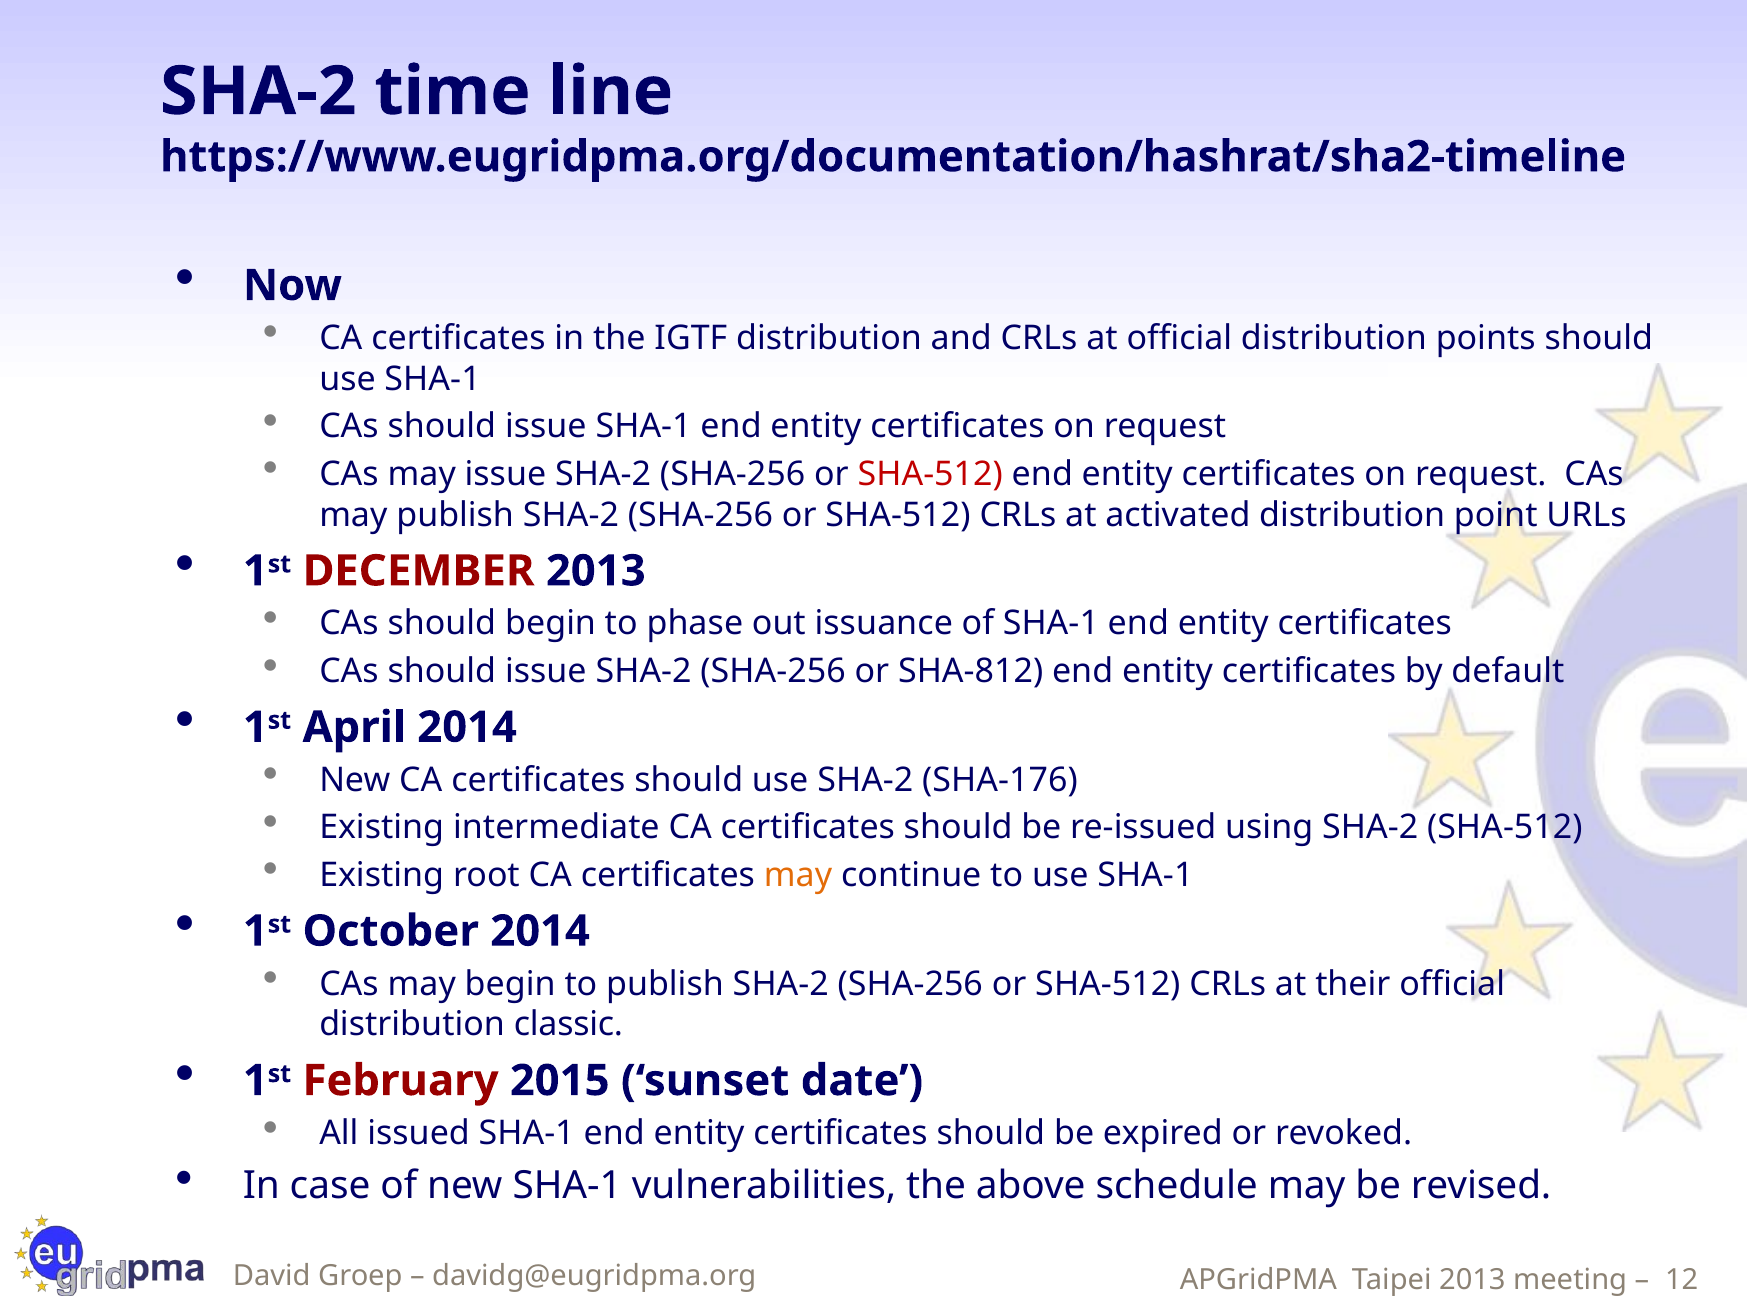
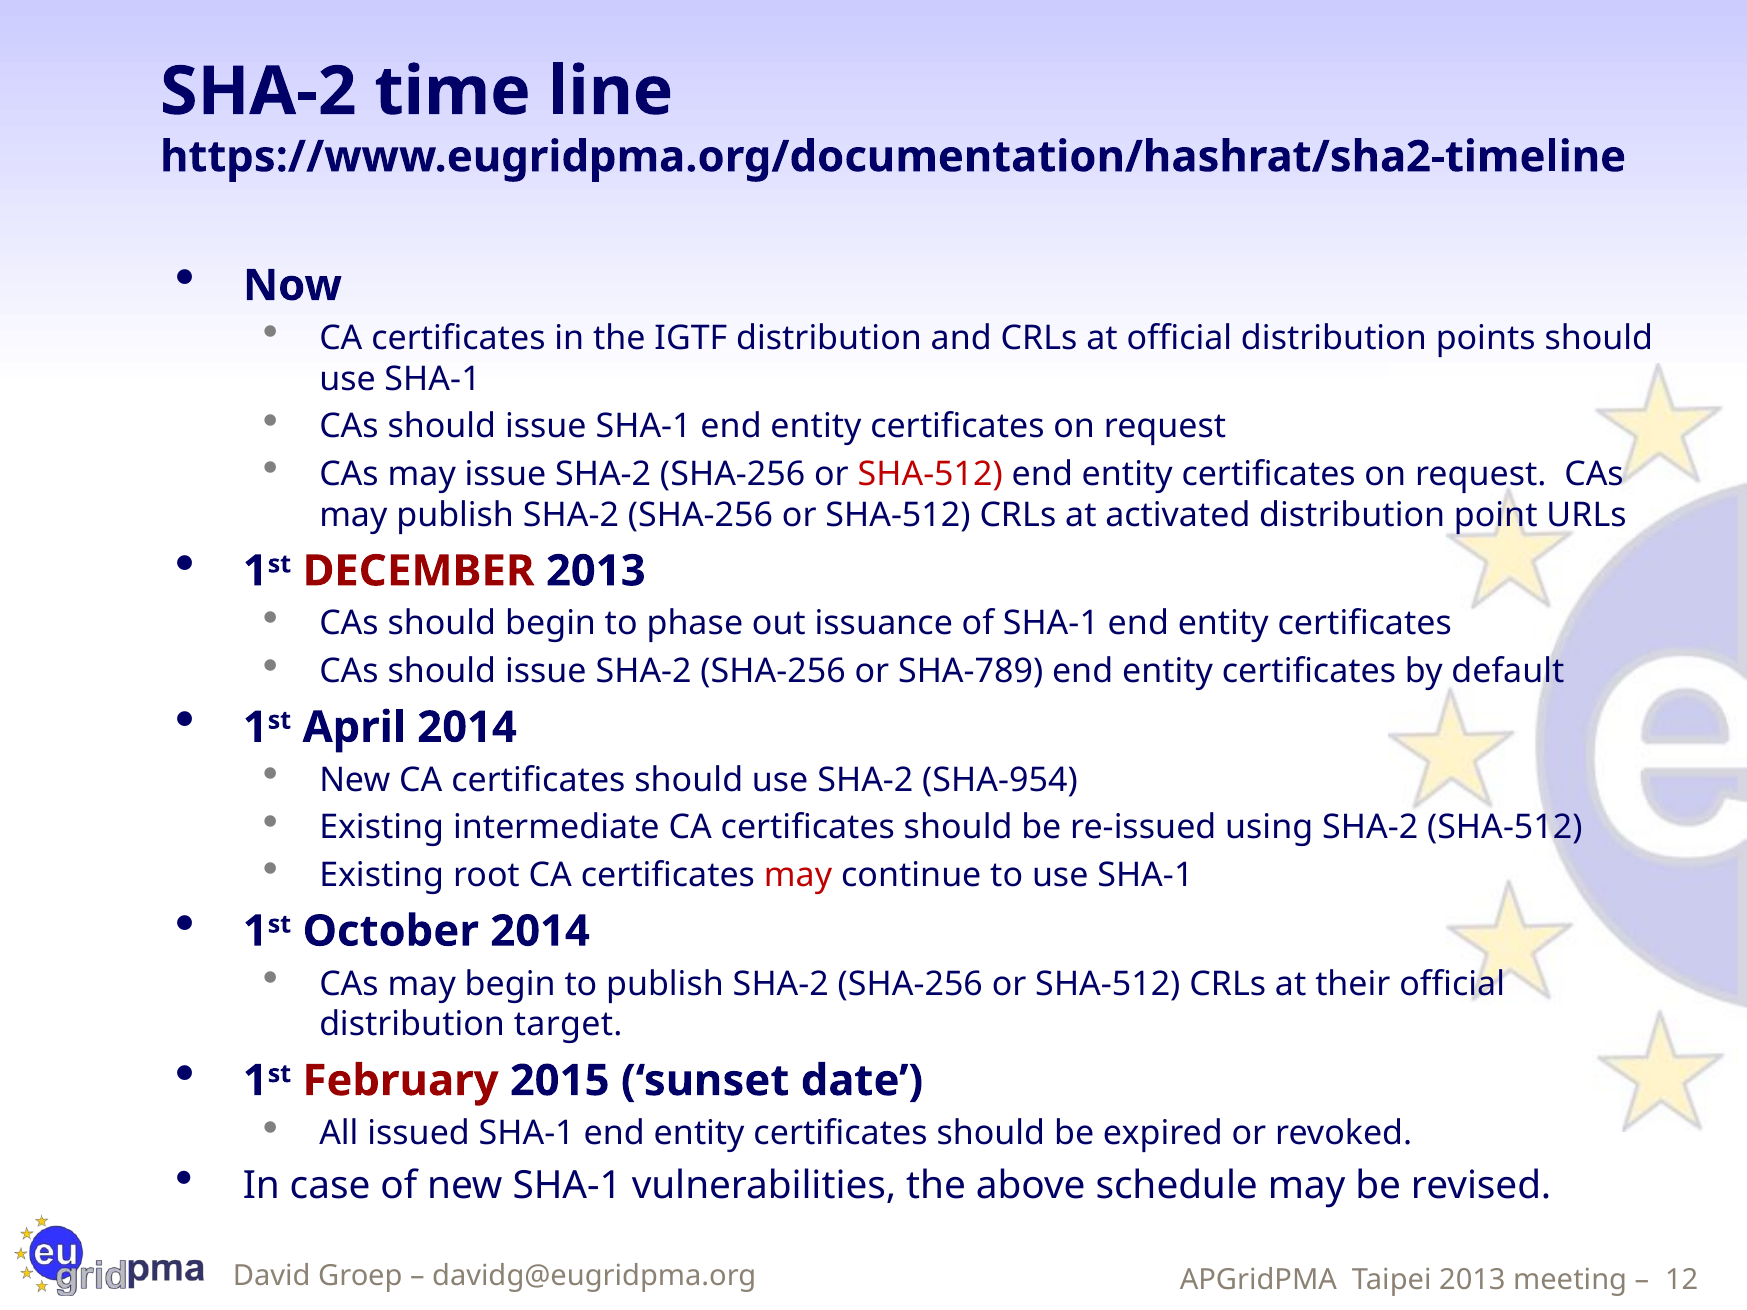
SHA-812: SHA-812 -> SHA-789
SHA-176: SHA-176 -> SHA-954
may at (798, 875) colour: orange -> red
classic: classic -> target
